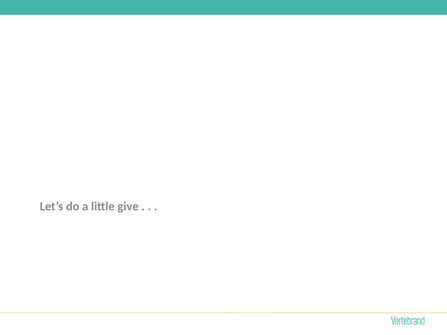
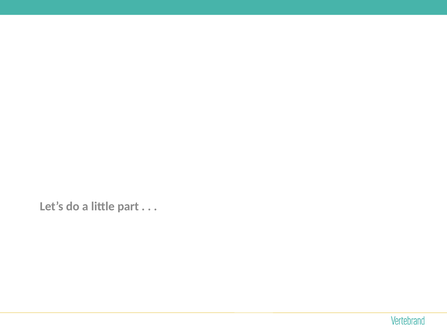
give: give -> part
